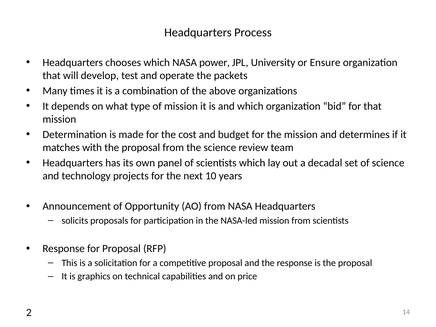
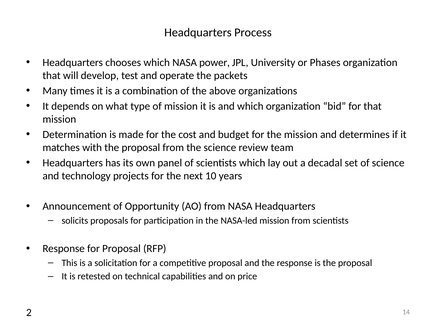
Ensure: Ensure -> Phases
graphics: graphics -> retested
